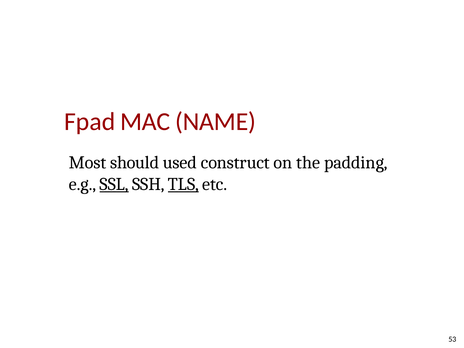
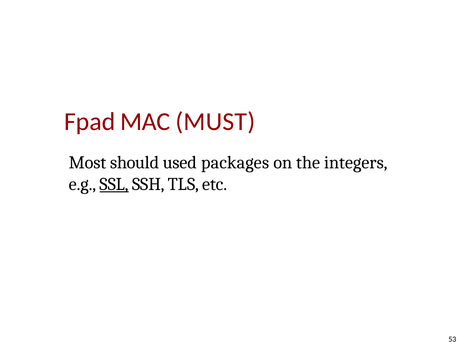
NAME: NAME -> MUST
construct: construct -> packages
padding: padding -> integers
TLS underline: present -> none
